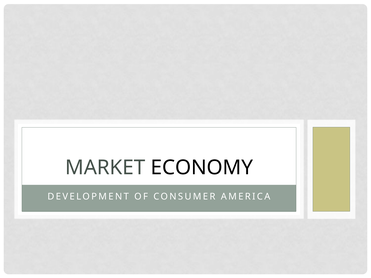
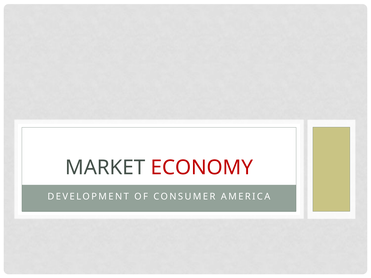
ECONOMY colour: black -> red
